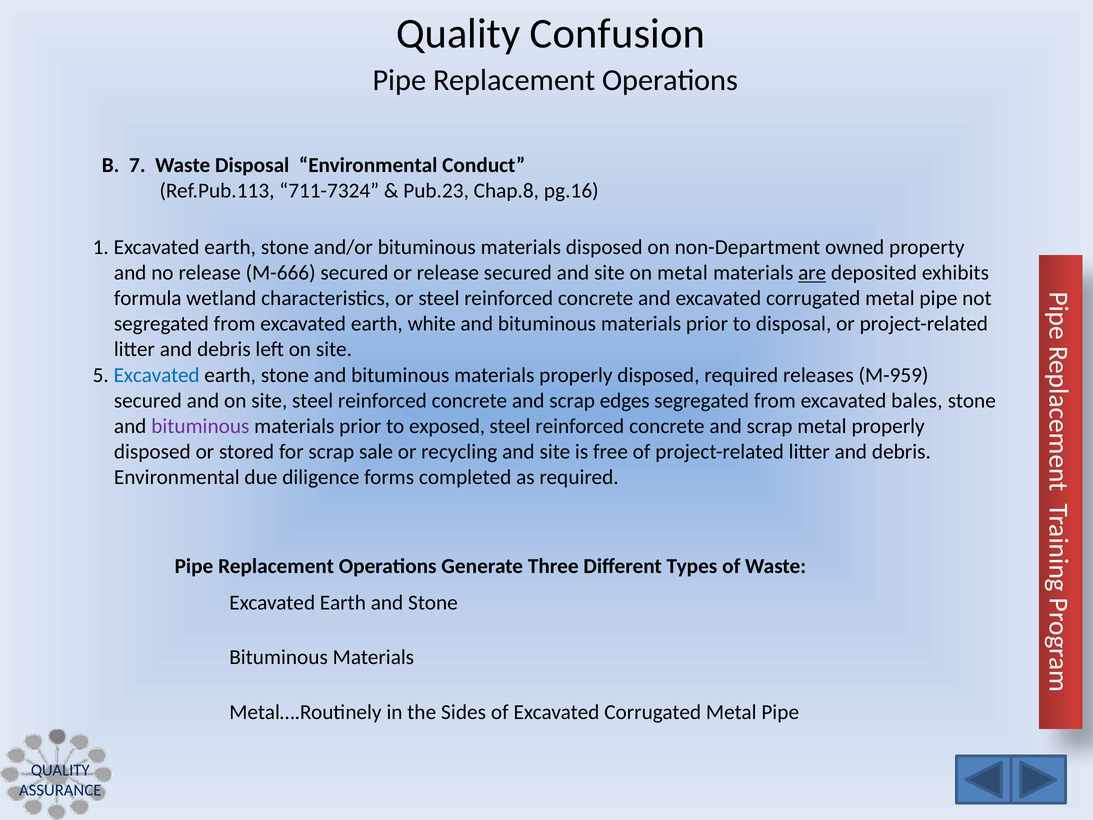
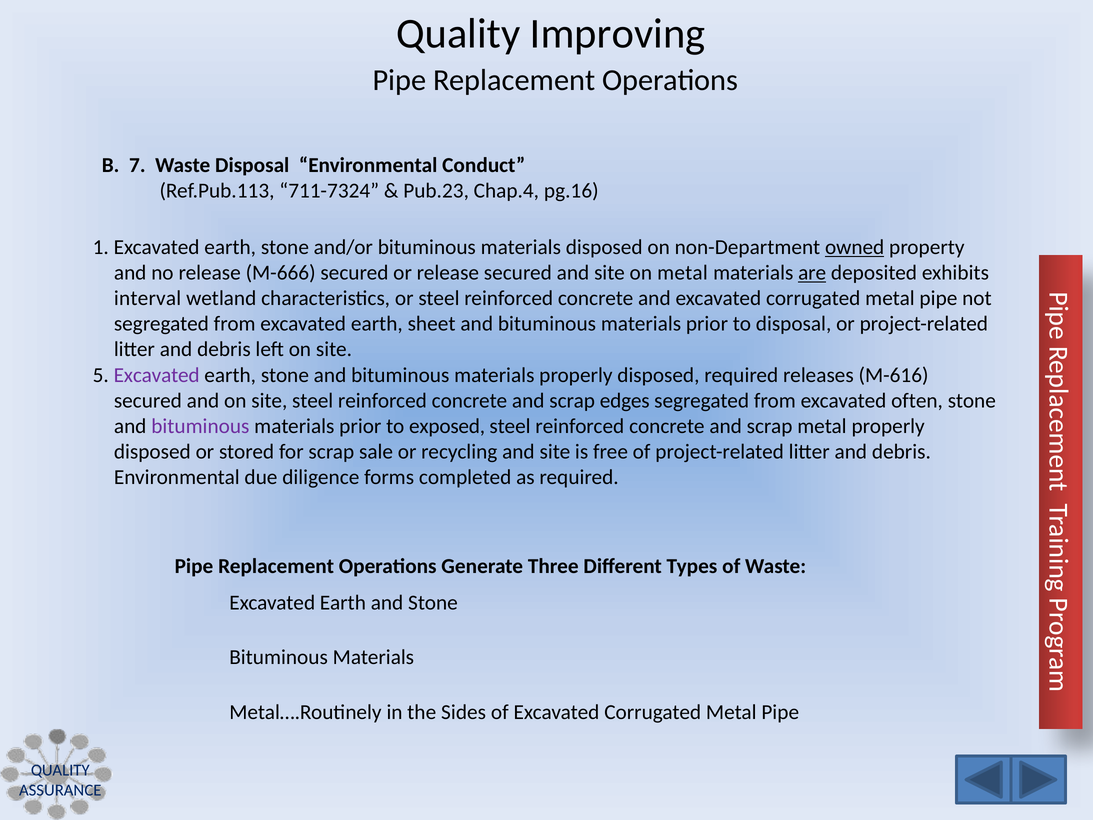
Confusion: Confusion -> Improving
Chap.8: Chap.8 -> Chap.4
owned underline: none -> present
formula: formula -> interval
white: white -> sheet
Excavated at (157, 375) colour: blue -> purple
M-959: M-959 -> M-616
bales: bales -> often
